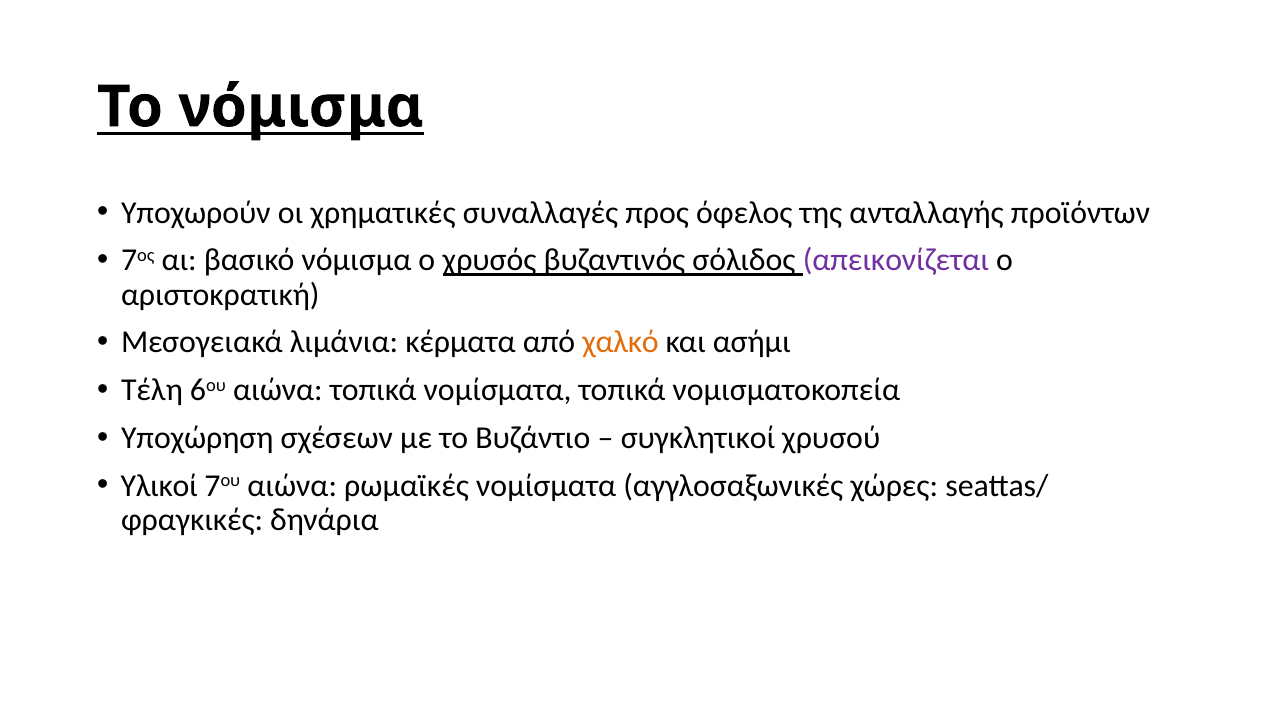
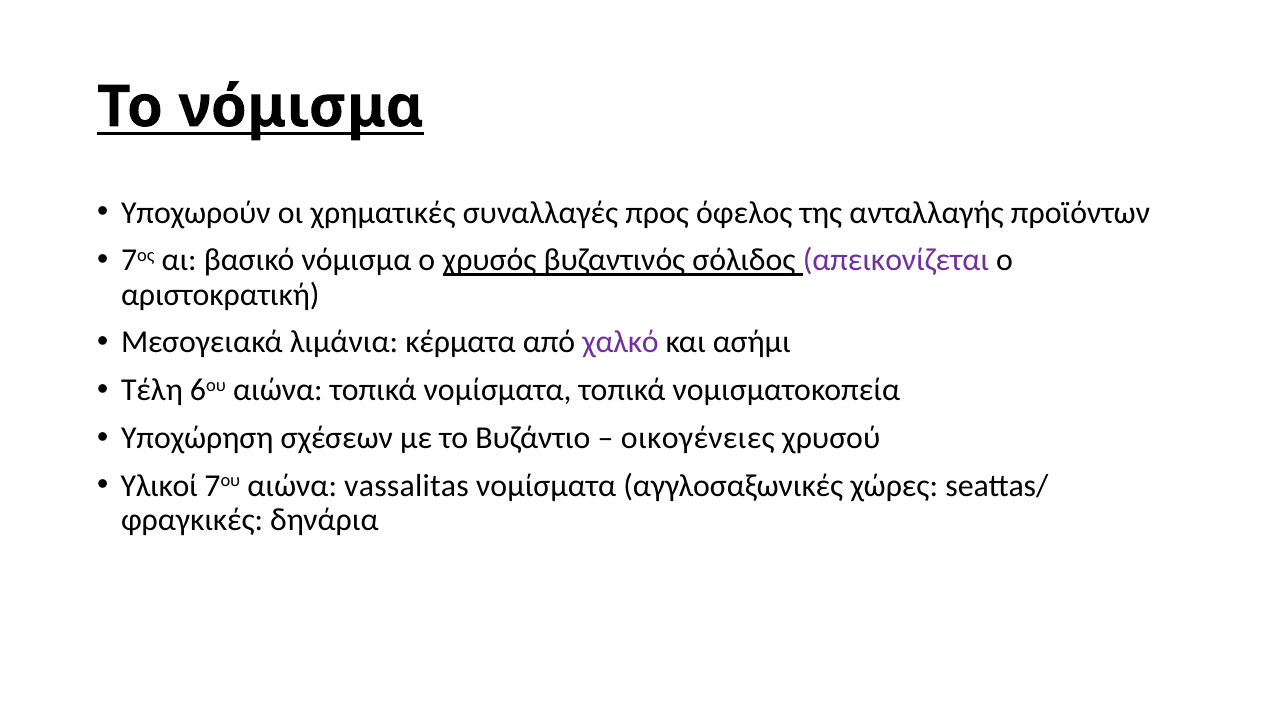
χαλκό colour: orange -> purple
συγκλητικοί: συγκλητικοί -> οικογένειες
ρωμαϊκές: ρωμαϊκές -> vassalitas
